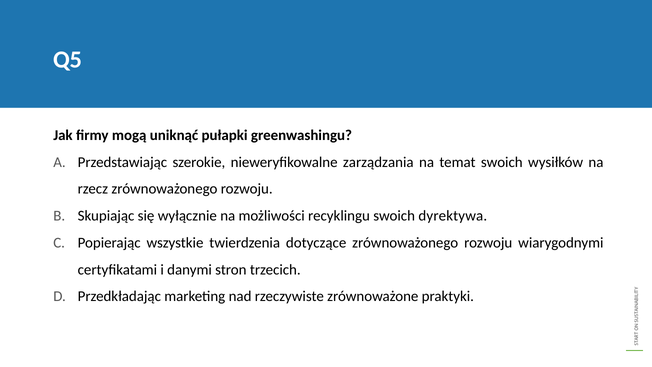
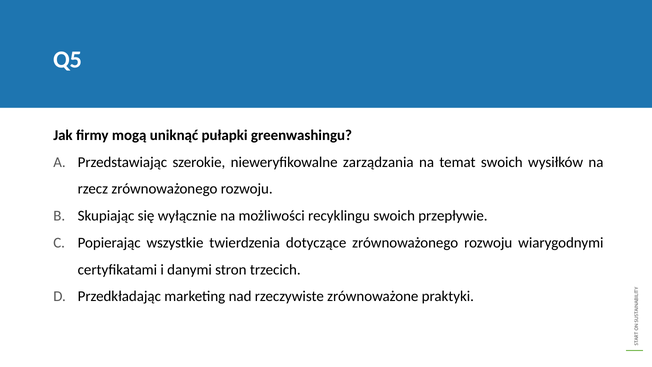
dyrektywa: dyrektywa -> przepływie
